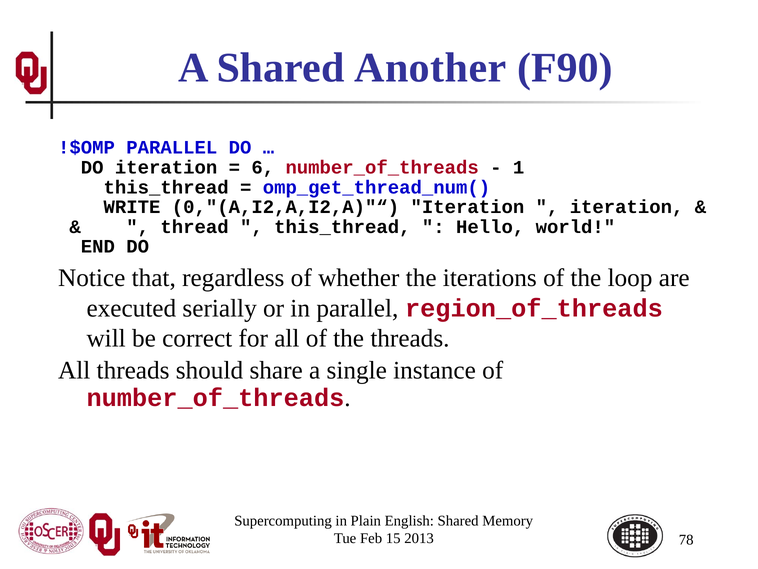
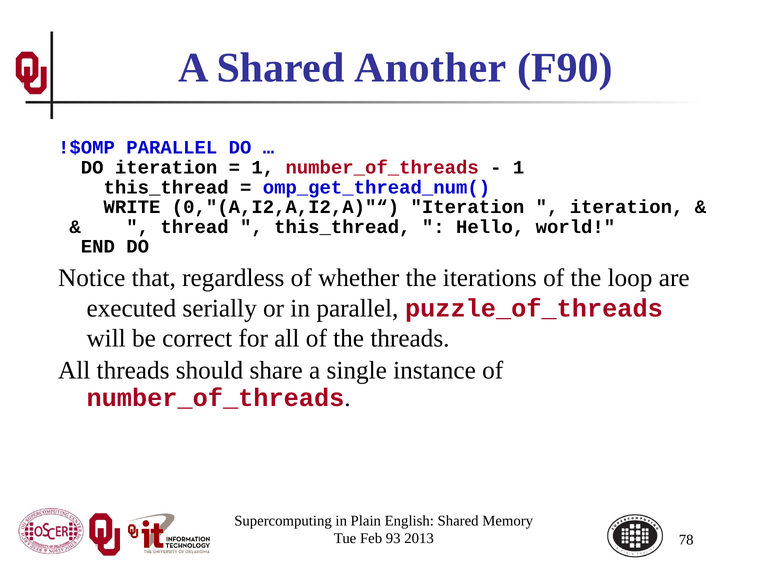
6 at (263, 167): 6 -> 1
region_of_threads: region_of_threads -> puzzle_of_threads
15: 15 -> 93
